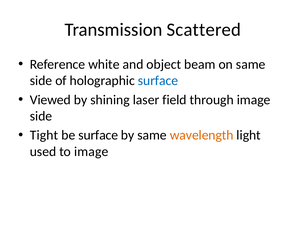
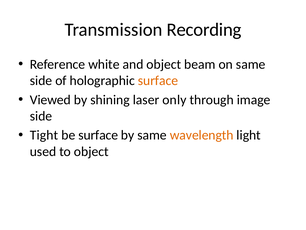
Scattered: Scattered -> Recording
surface at (158, 81) colour: blue -> orange
field: field -> only
to image: image -> object
